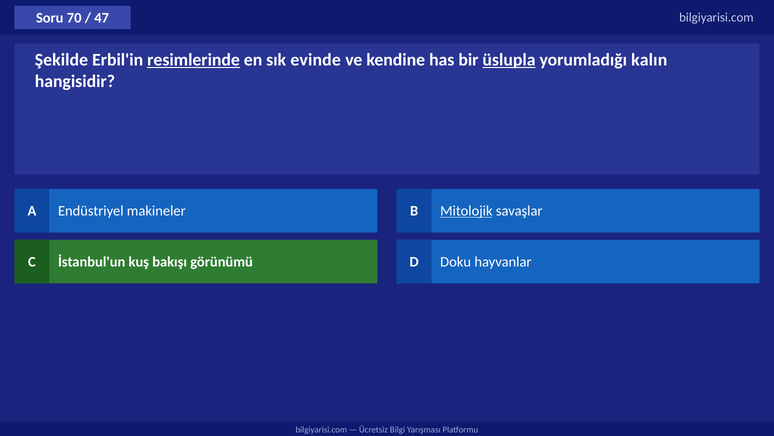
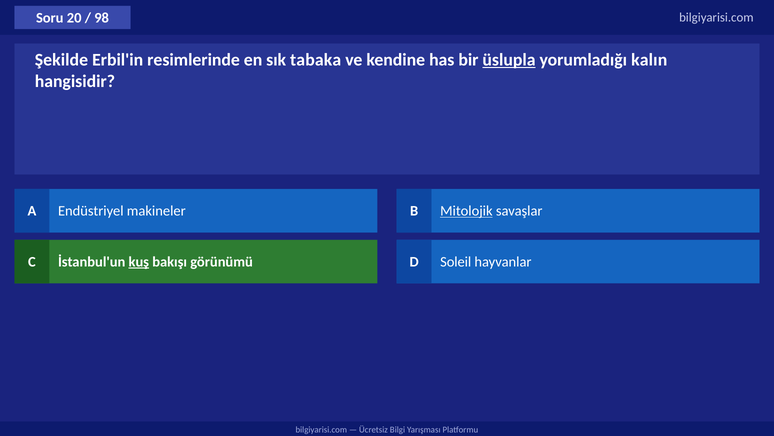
70: 70 -> 20
47: 47 -> 98
resimlerinde underline: present -> none
evinde: evinde -> tabaka
kuş underline: none -> present
Doku: Doku -> Soleil
